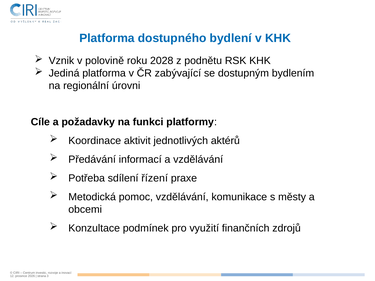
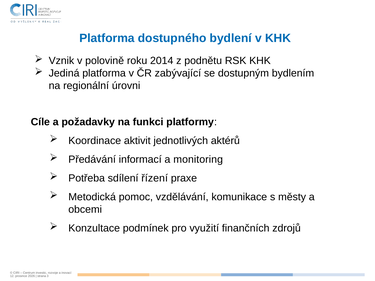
2028: 2028 -> 2014
a vzdělávání: vzdělávání -> monitoring
